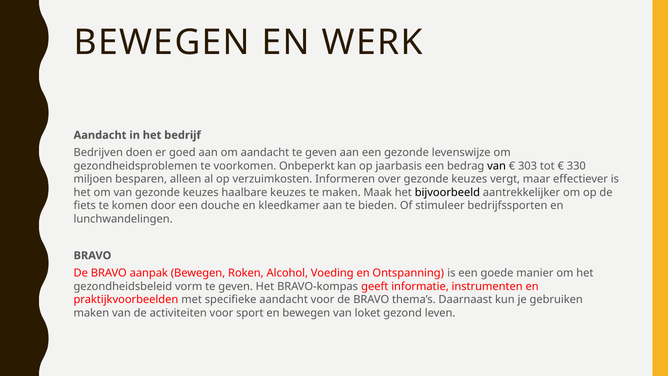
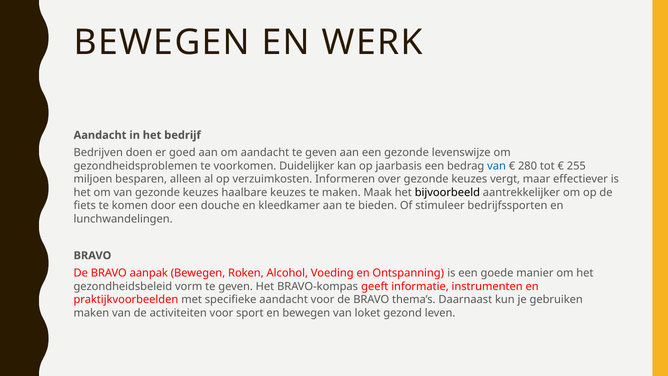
Onbeperkt: Onbeperkt -> Duidelijker
van at (497, 166) colour: black -> blue
303: 303 -> 280
330: 330 -> 255
